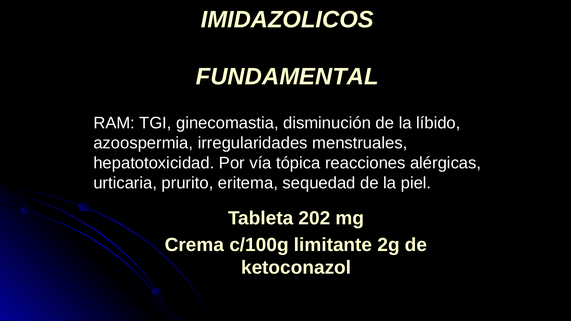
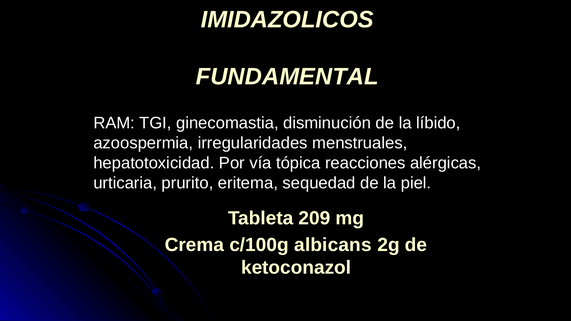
202: 202 -> 209
limitante: limitante -> albicans
